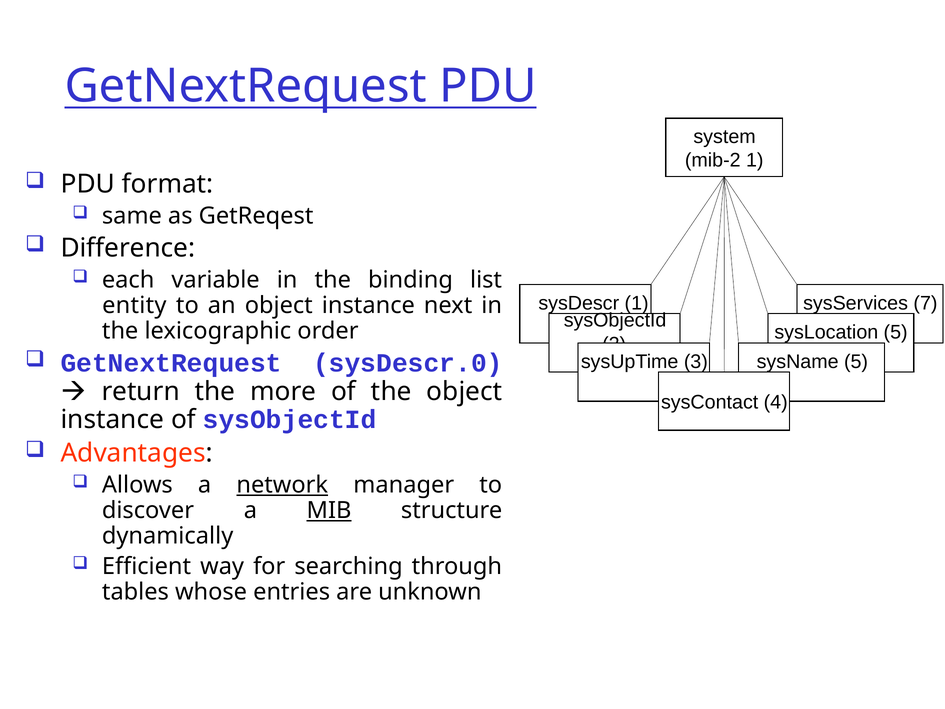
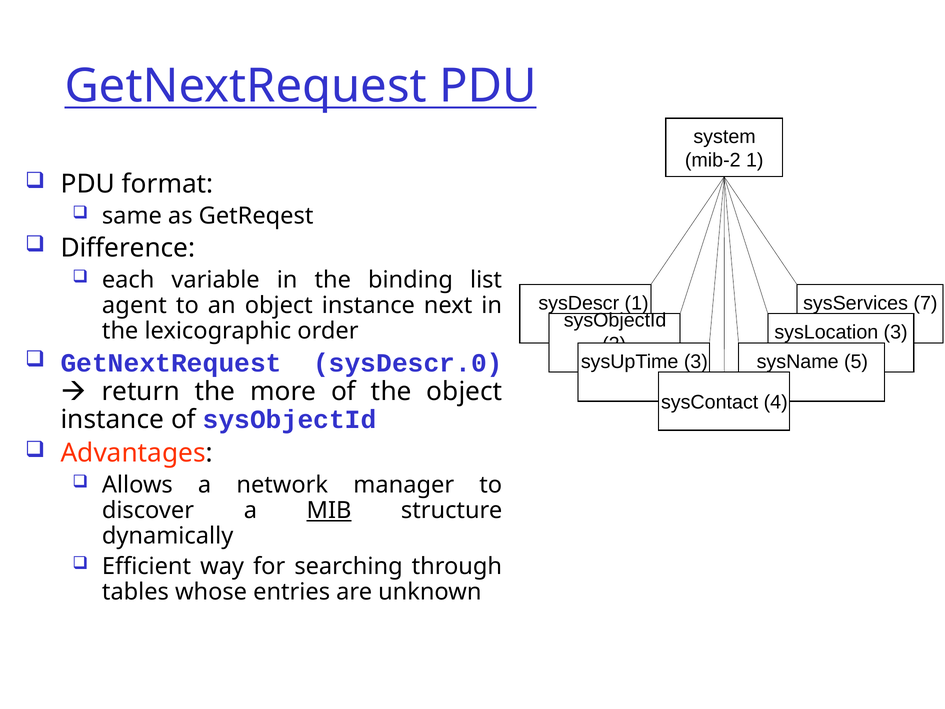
entity: entity -> agent
sysLocation 5: 5 -> 3
network underline: present -> none
